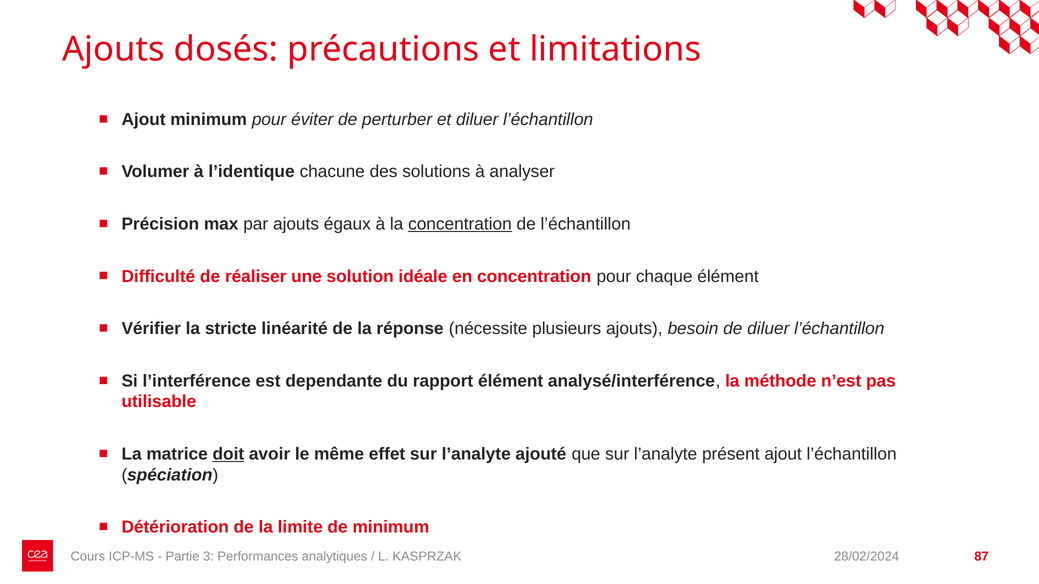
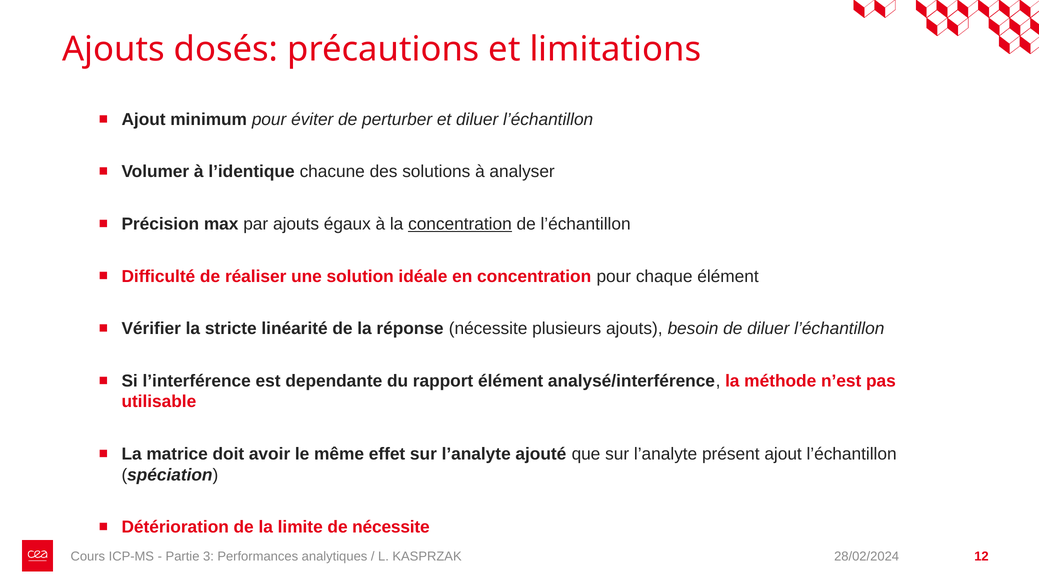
doit underline: present -> none
de minimum: minimum -> nécessite
87: 87 -> 12
